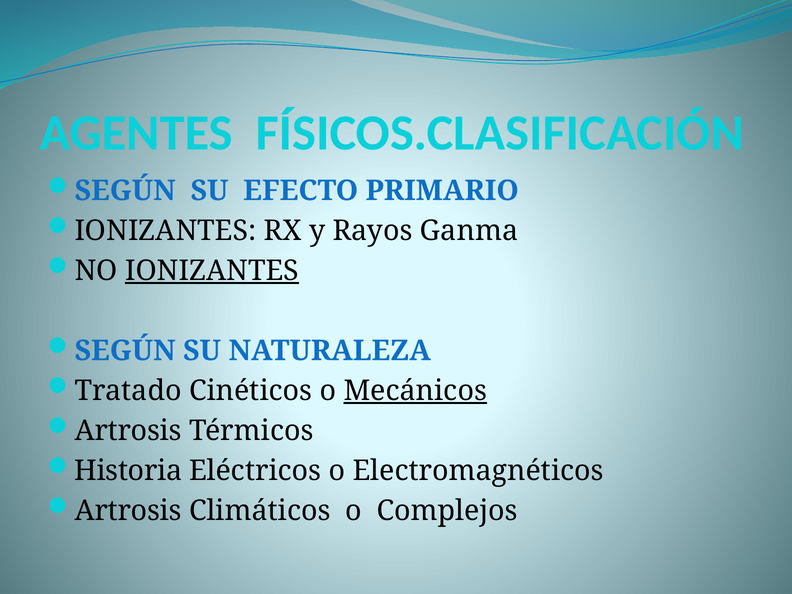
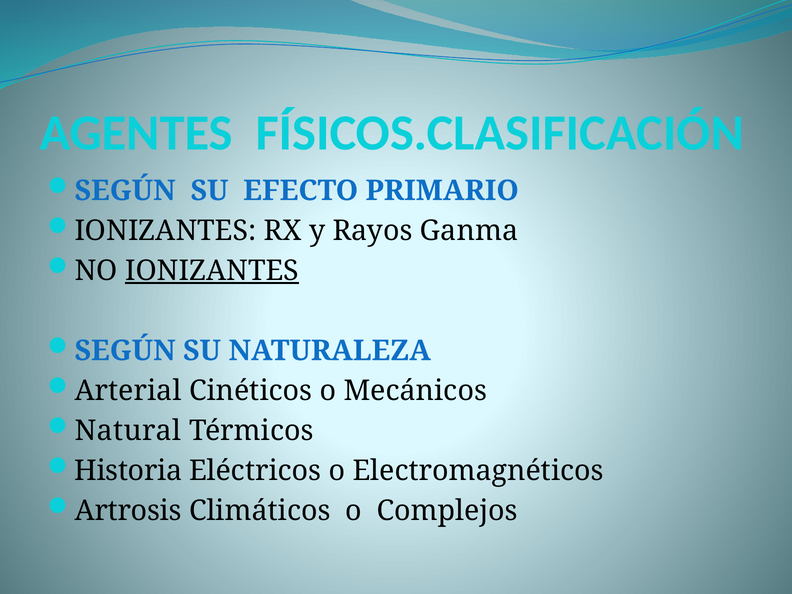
Tratado: Tratado -> Arterial
Mecánicos underline: present -> none
Artrosis at (128, 431): Artrosis -> Natural
